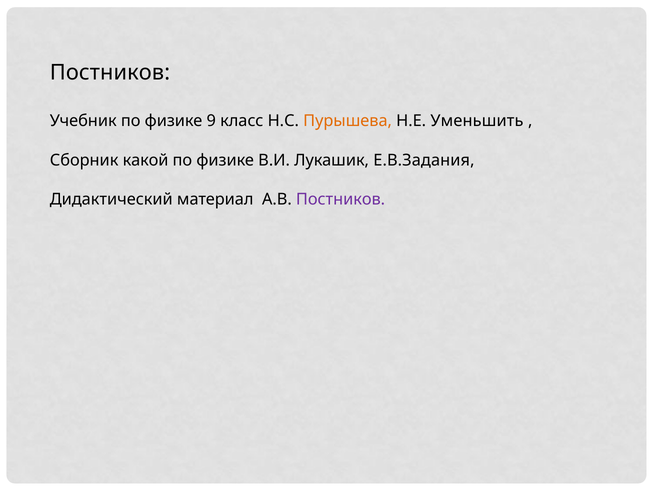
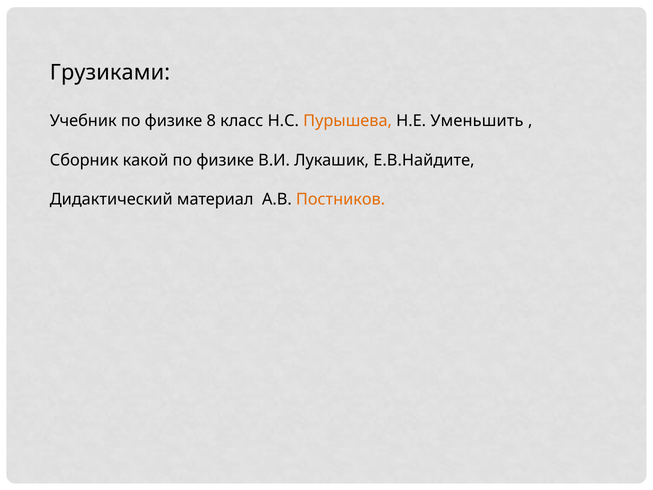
Постников at (110, 72): Постников -> Грузиками
9: 9 -> 8
Е.В.Задания: Е.В.Задания -> Е.В.Найдите
Постников at (341, 199) colour: purple -> orange
